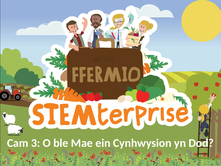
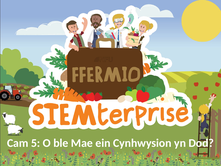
3: 3 -> 5
